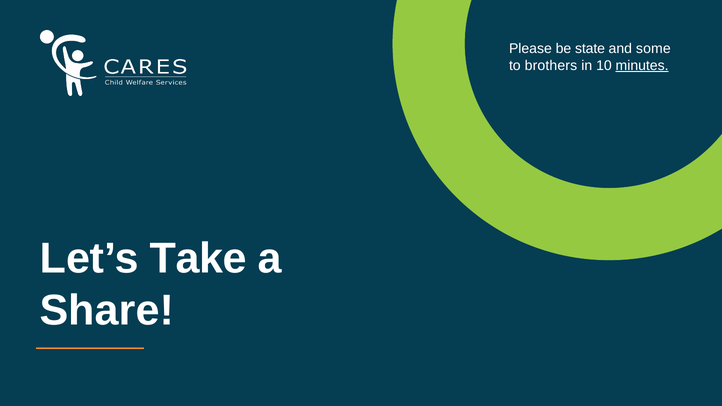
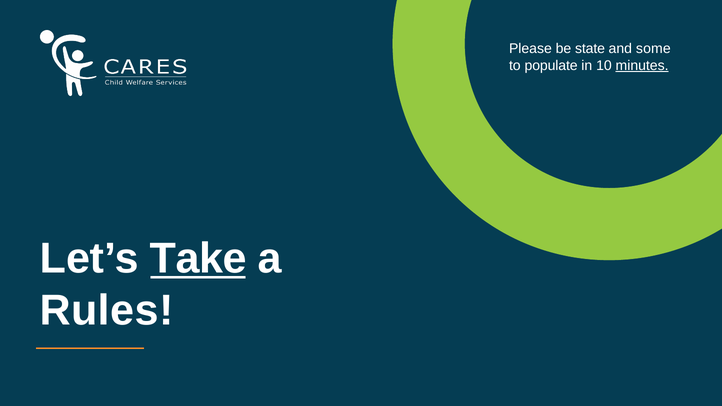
brothers: brothers -> populate
Take underline: none -> present
Share: Share -> Rules
